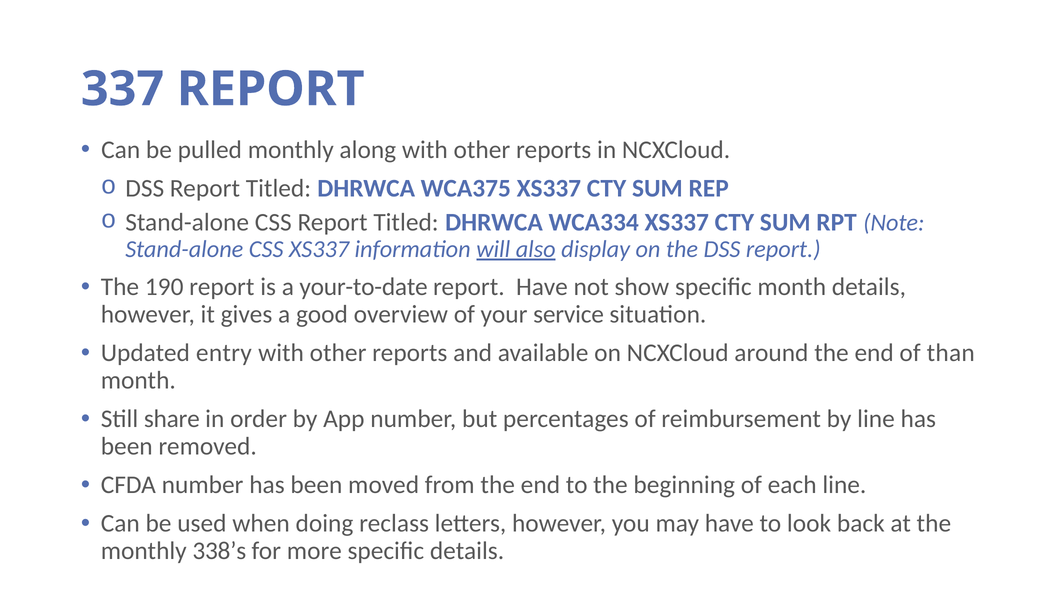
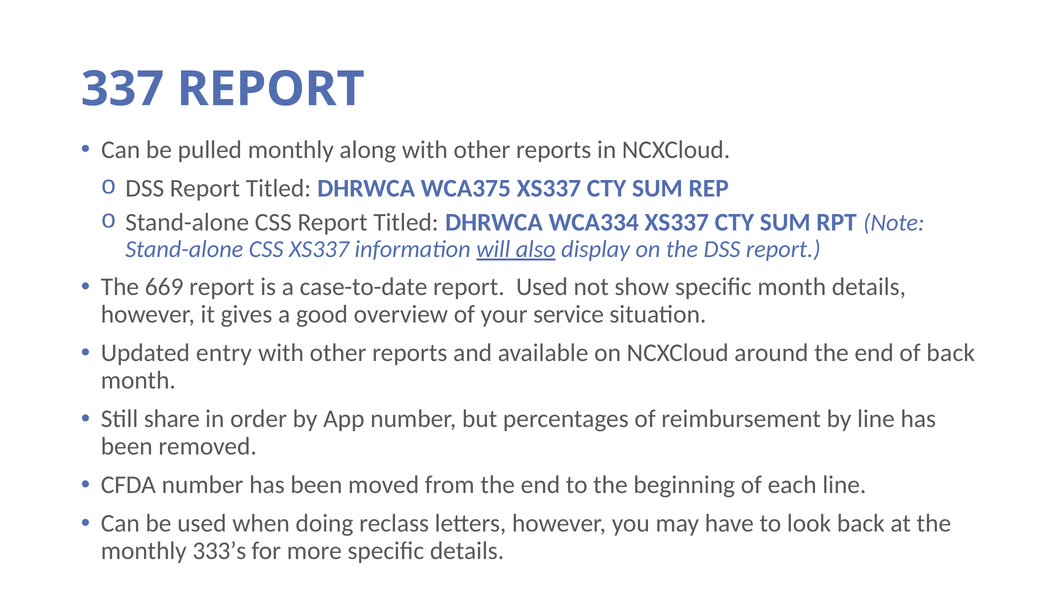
190: 190 -> 669
your-to-date: your-to-date -> case-to-date
report Have: Have -> Used
of than: than -> back
338’s: 338’s -> 333’s
